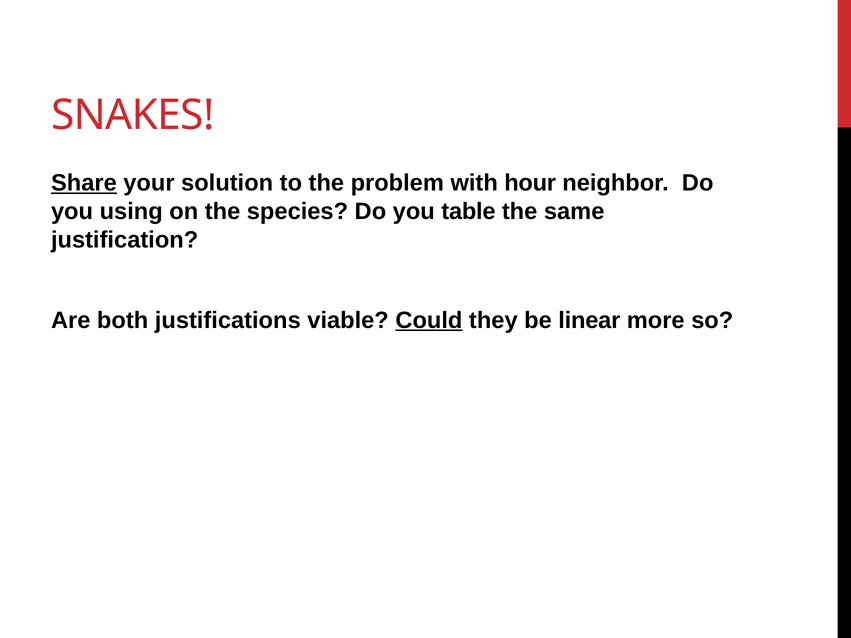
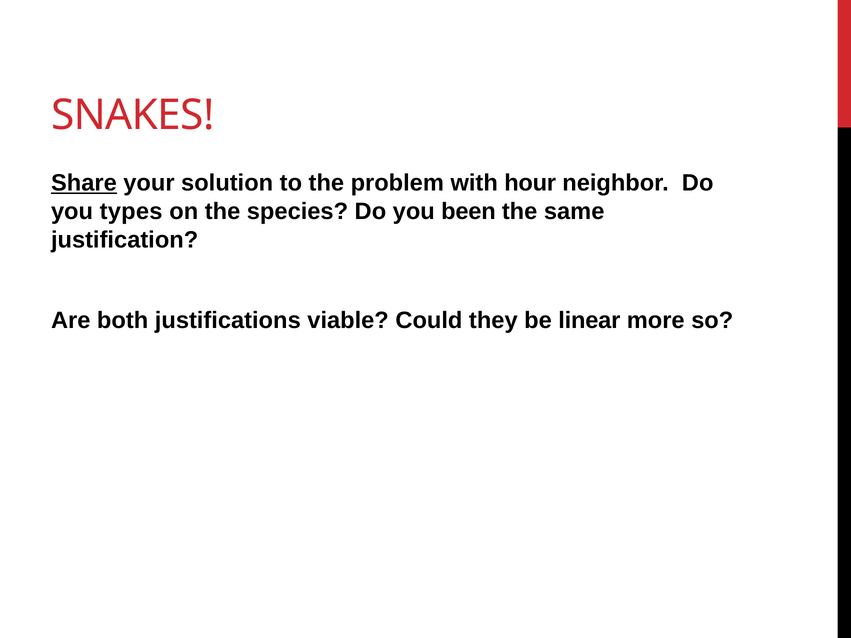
using: using -> types
table: table -> been
Could underline: present -> none
